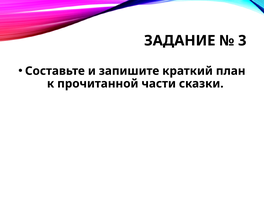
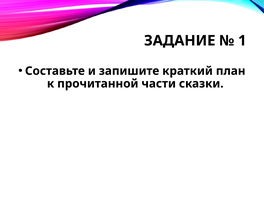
3: 3 -> 1
